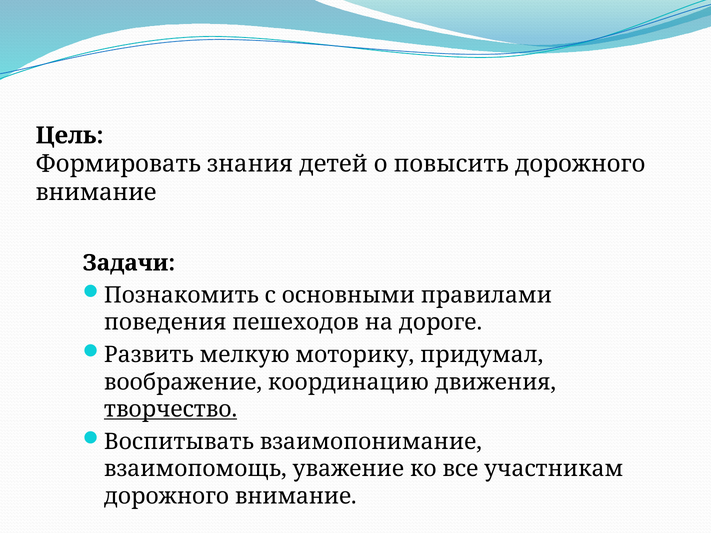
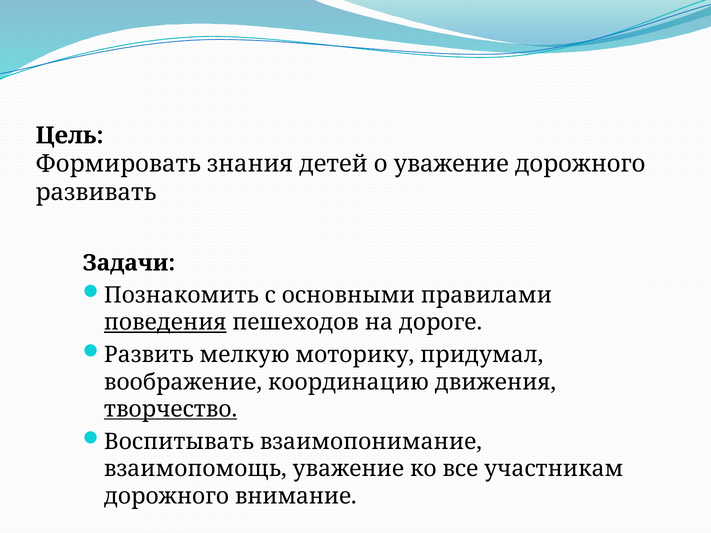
о повысить: повысить -> уважение
внимание at (96, 192): внимание -> развивать
поведения underline: none -> present
